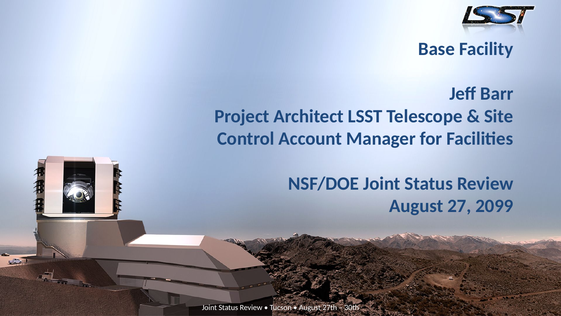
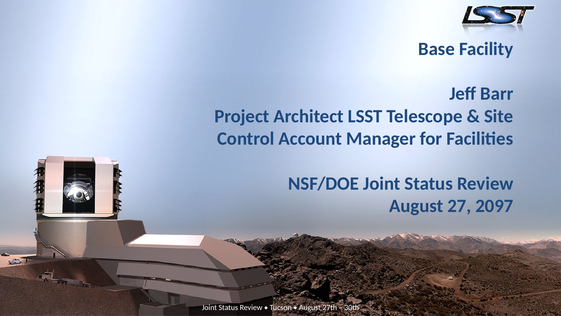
2099: 2099 -> 2097
